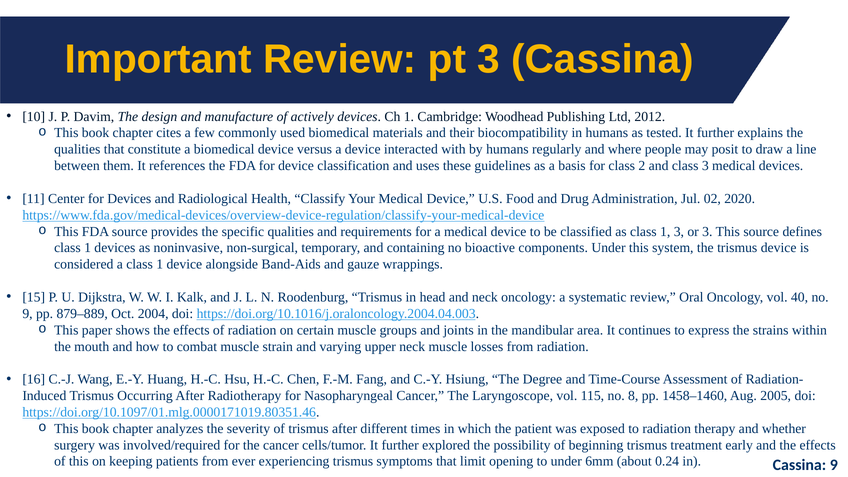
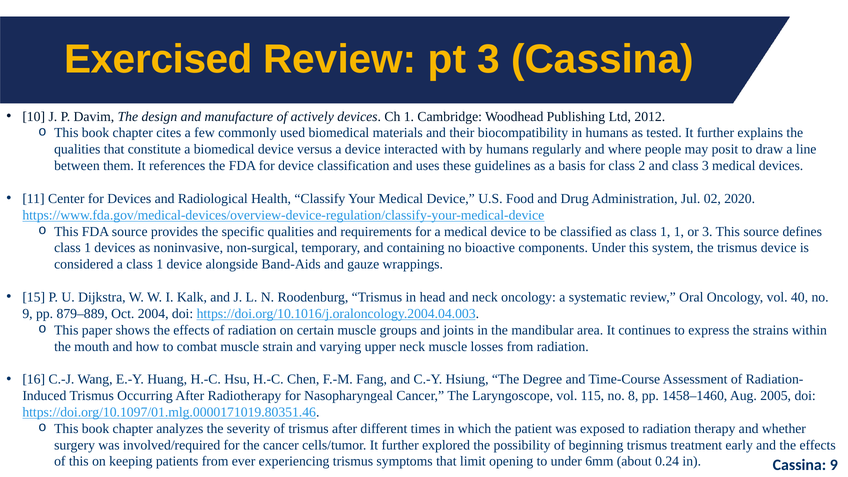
Important: Important -> Exercised
1 3: 3 -> 1
